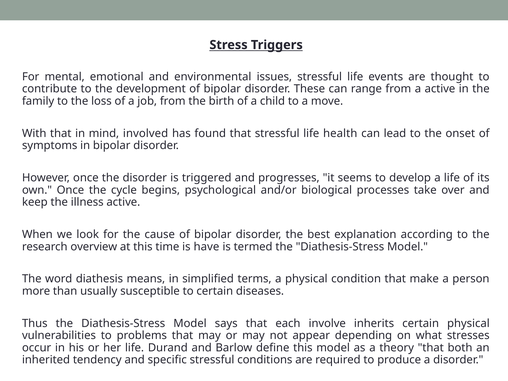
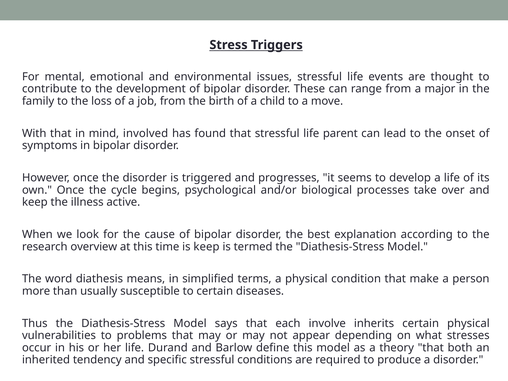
a active: active -> major
health: health -> parent
is have: have -> keep
